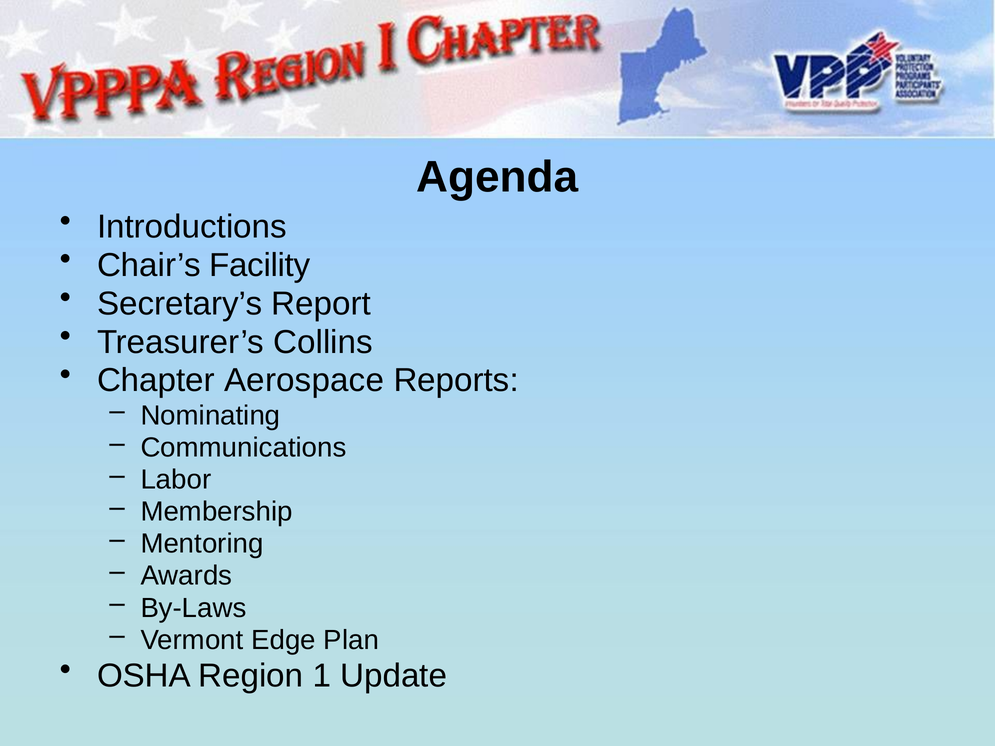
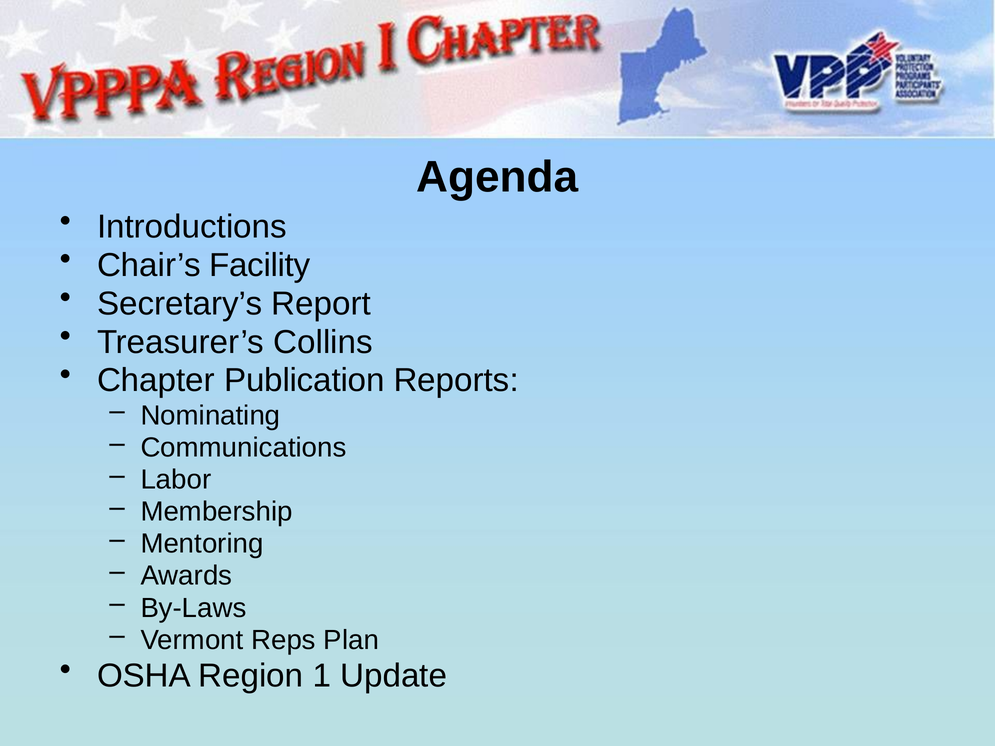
Aerospace: Aerospace -> Publication
Edge: Edge -> Reps
